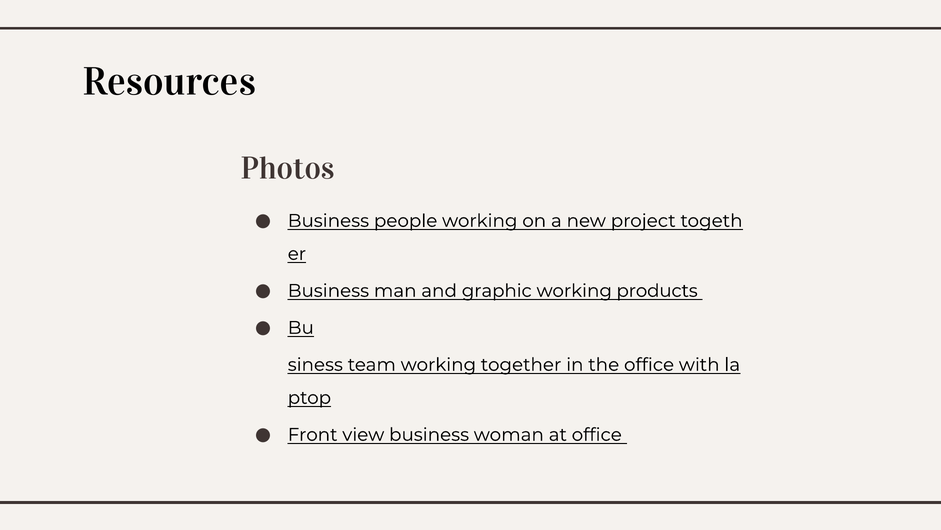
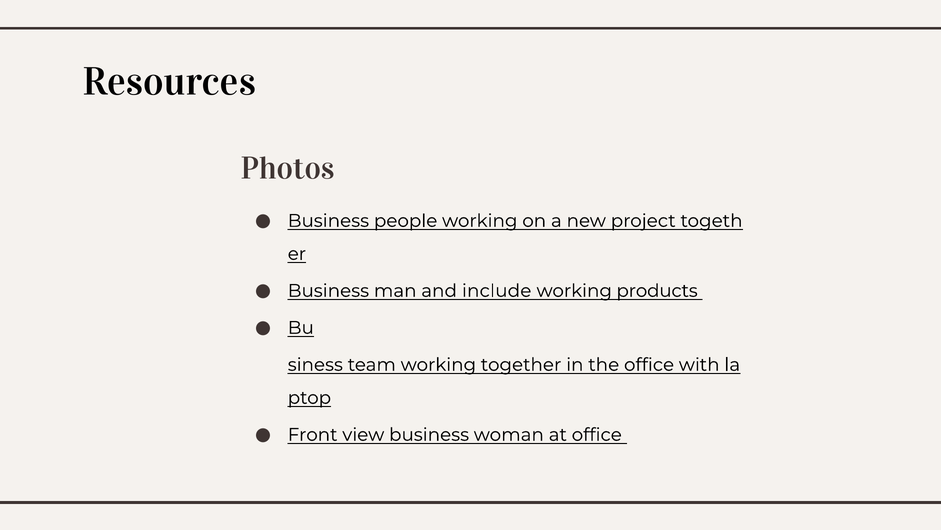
graphic: graphic -> include
